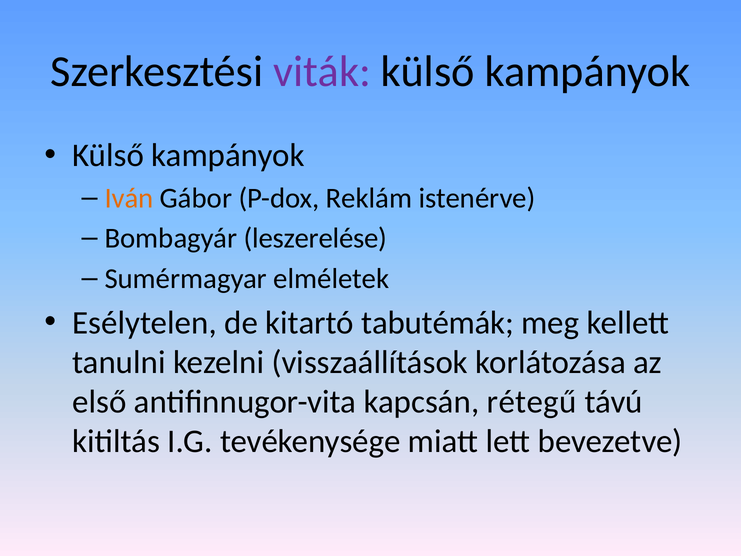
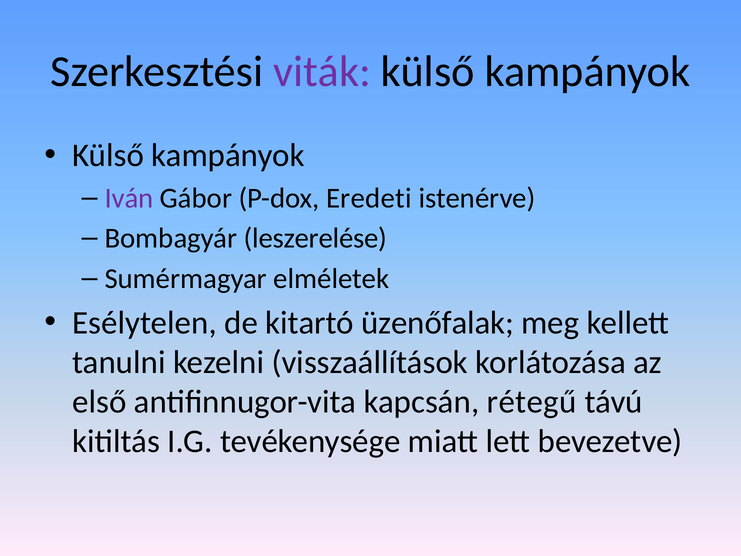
Iván colour: orange -> purple
Reklám: Reklám -> Eredeti
tabutémák: tabutémák -> üzenőfalak
